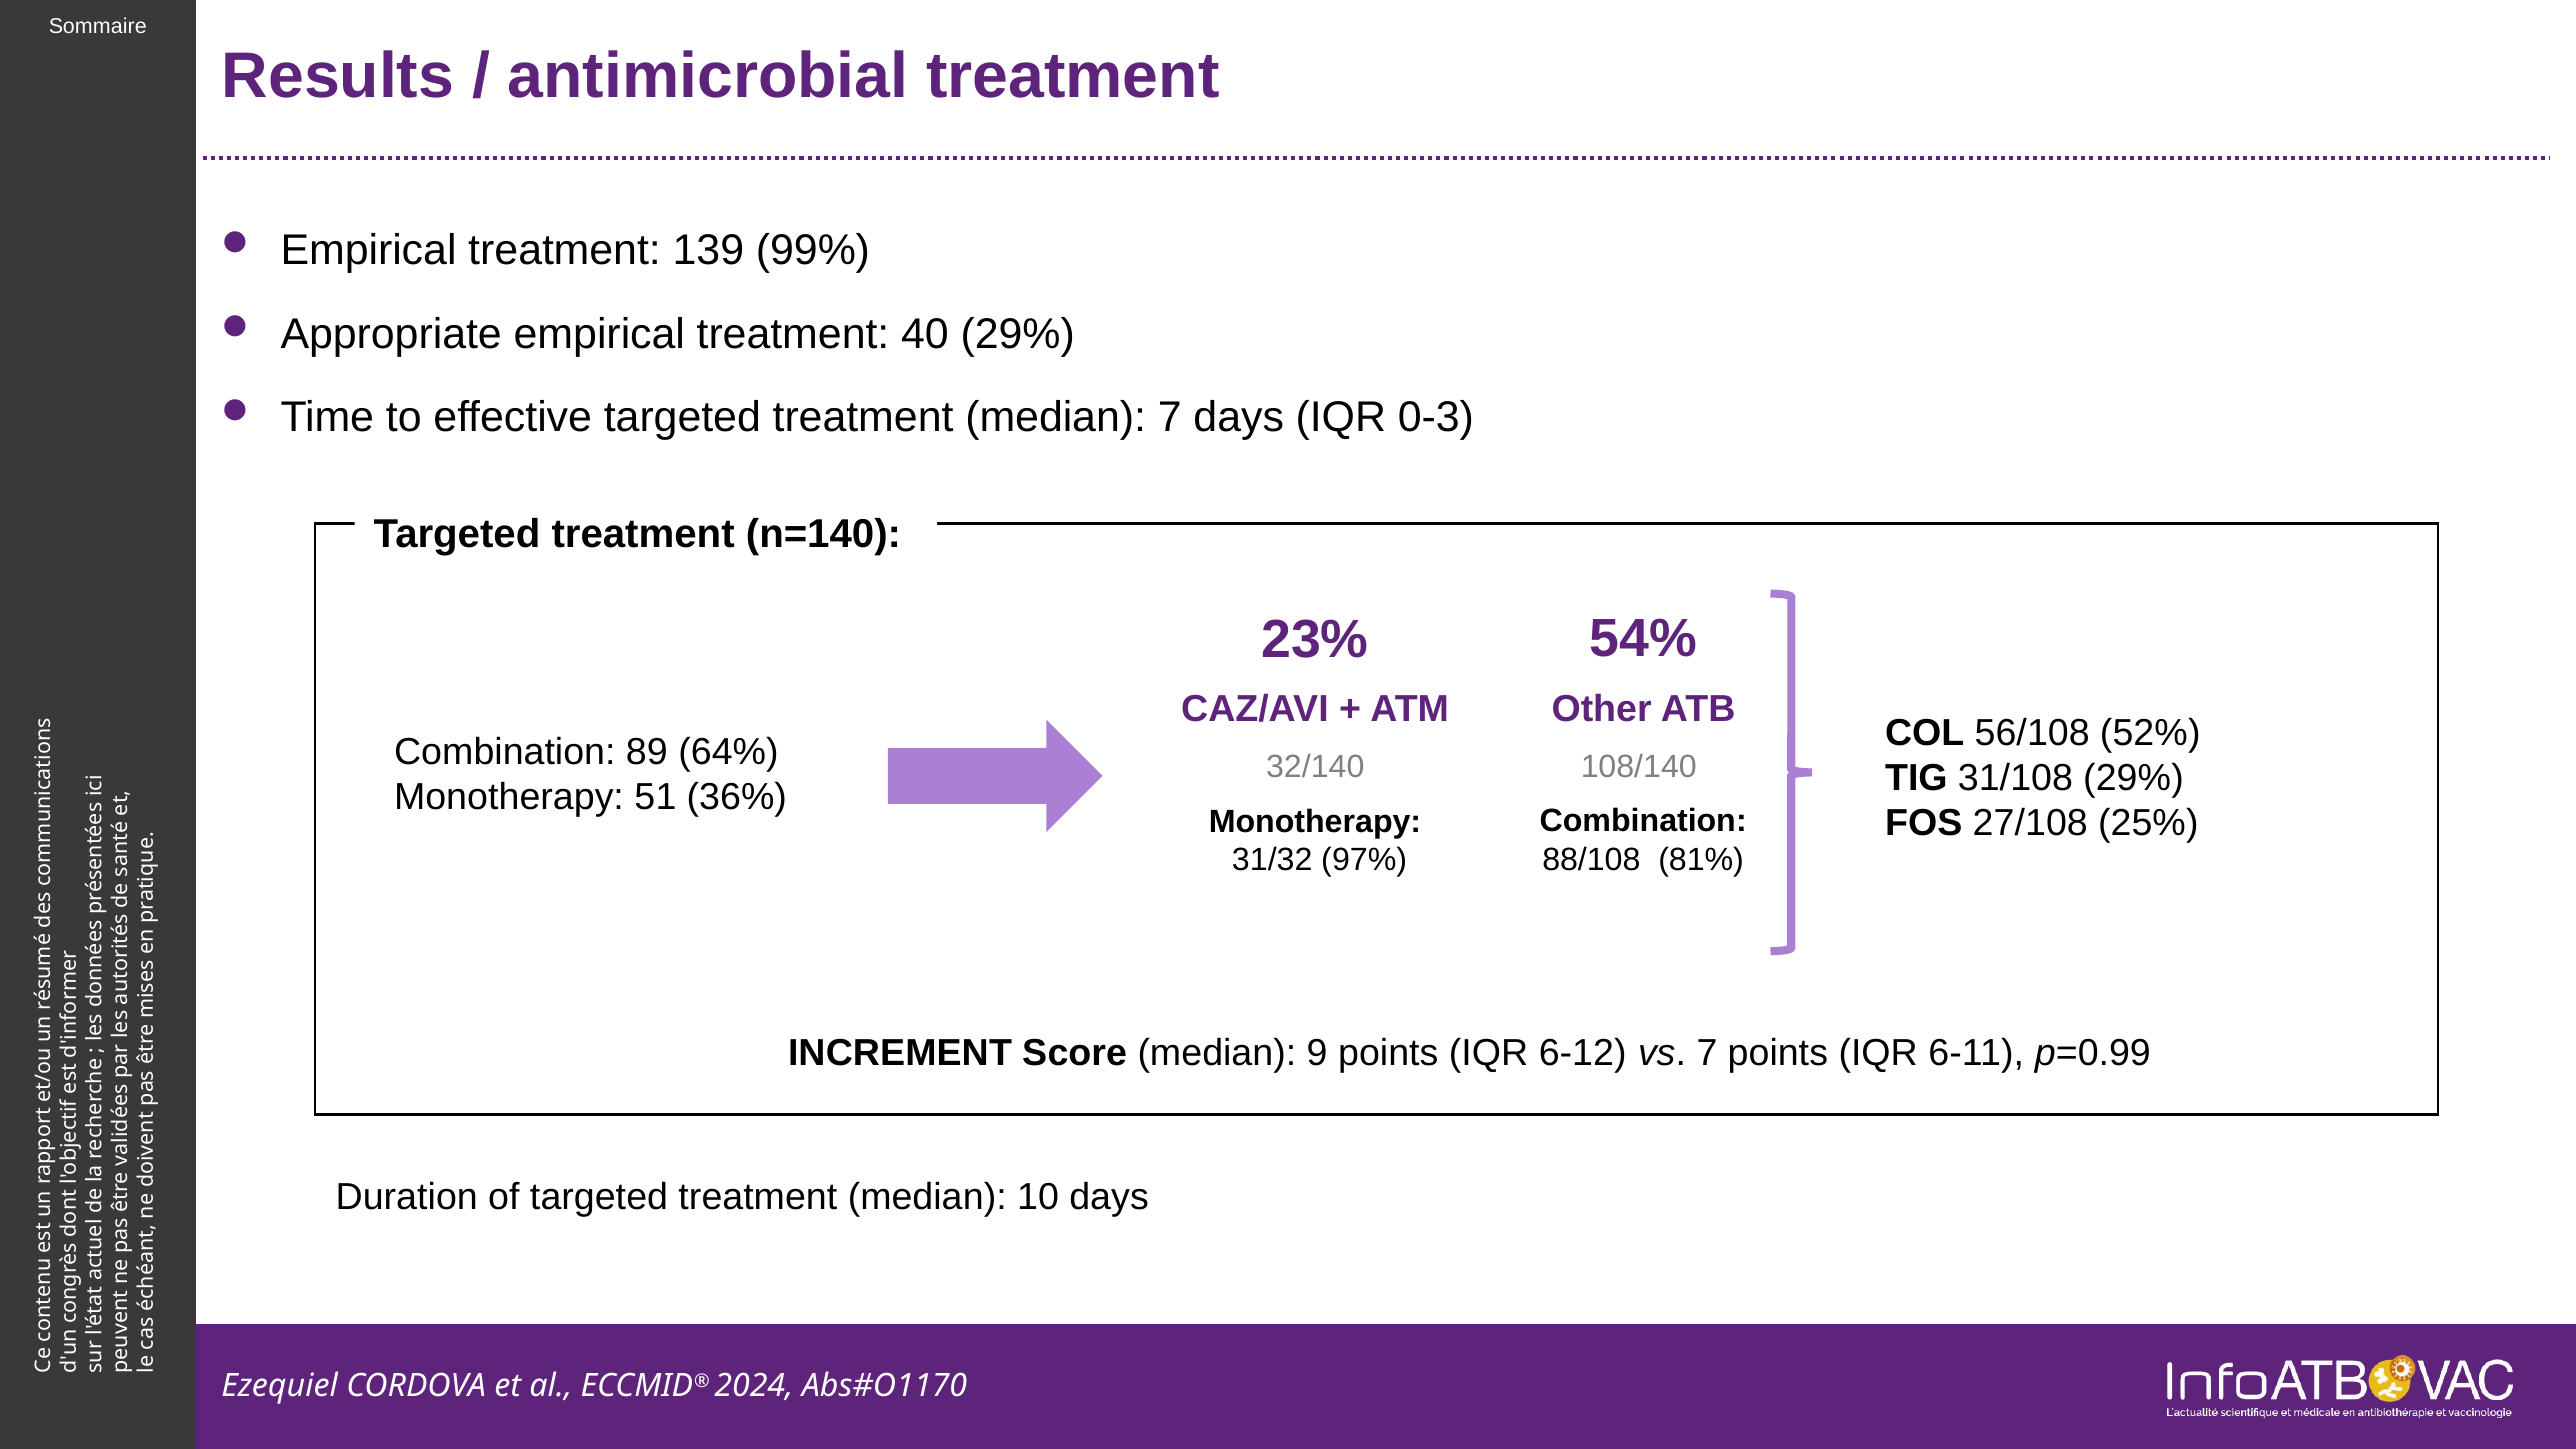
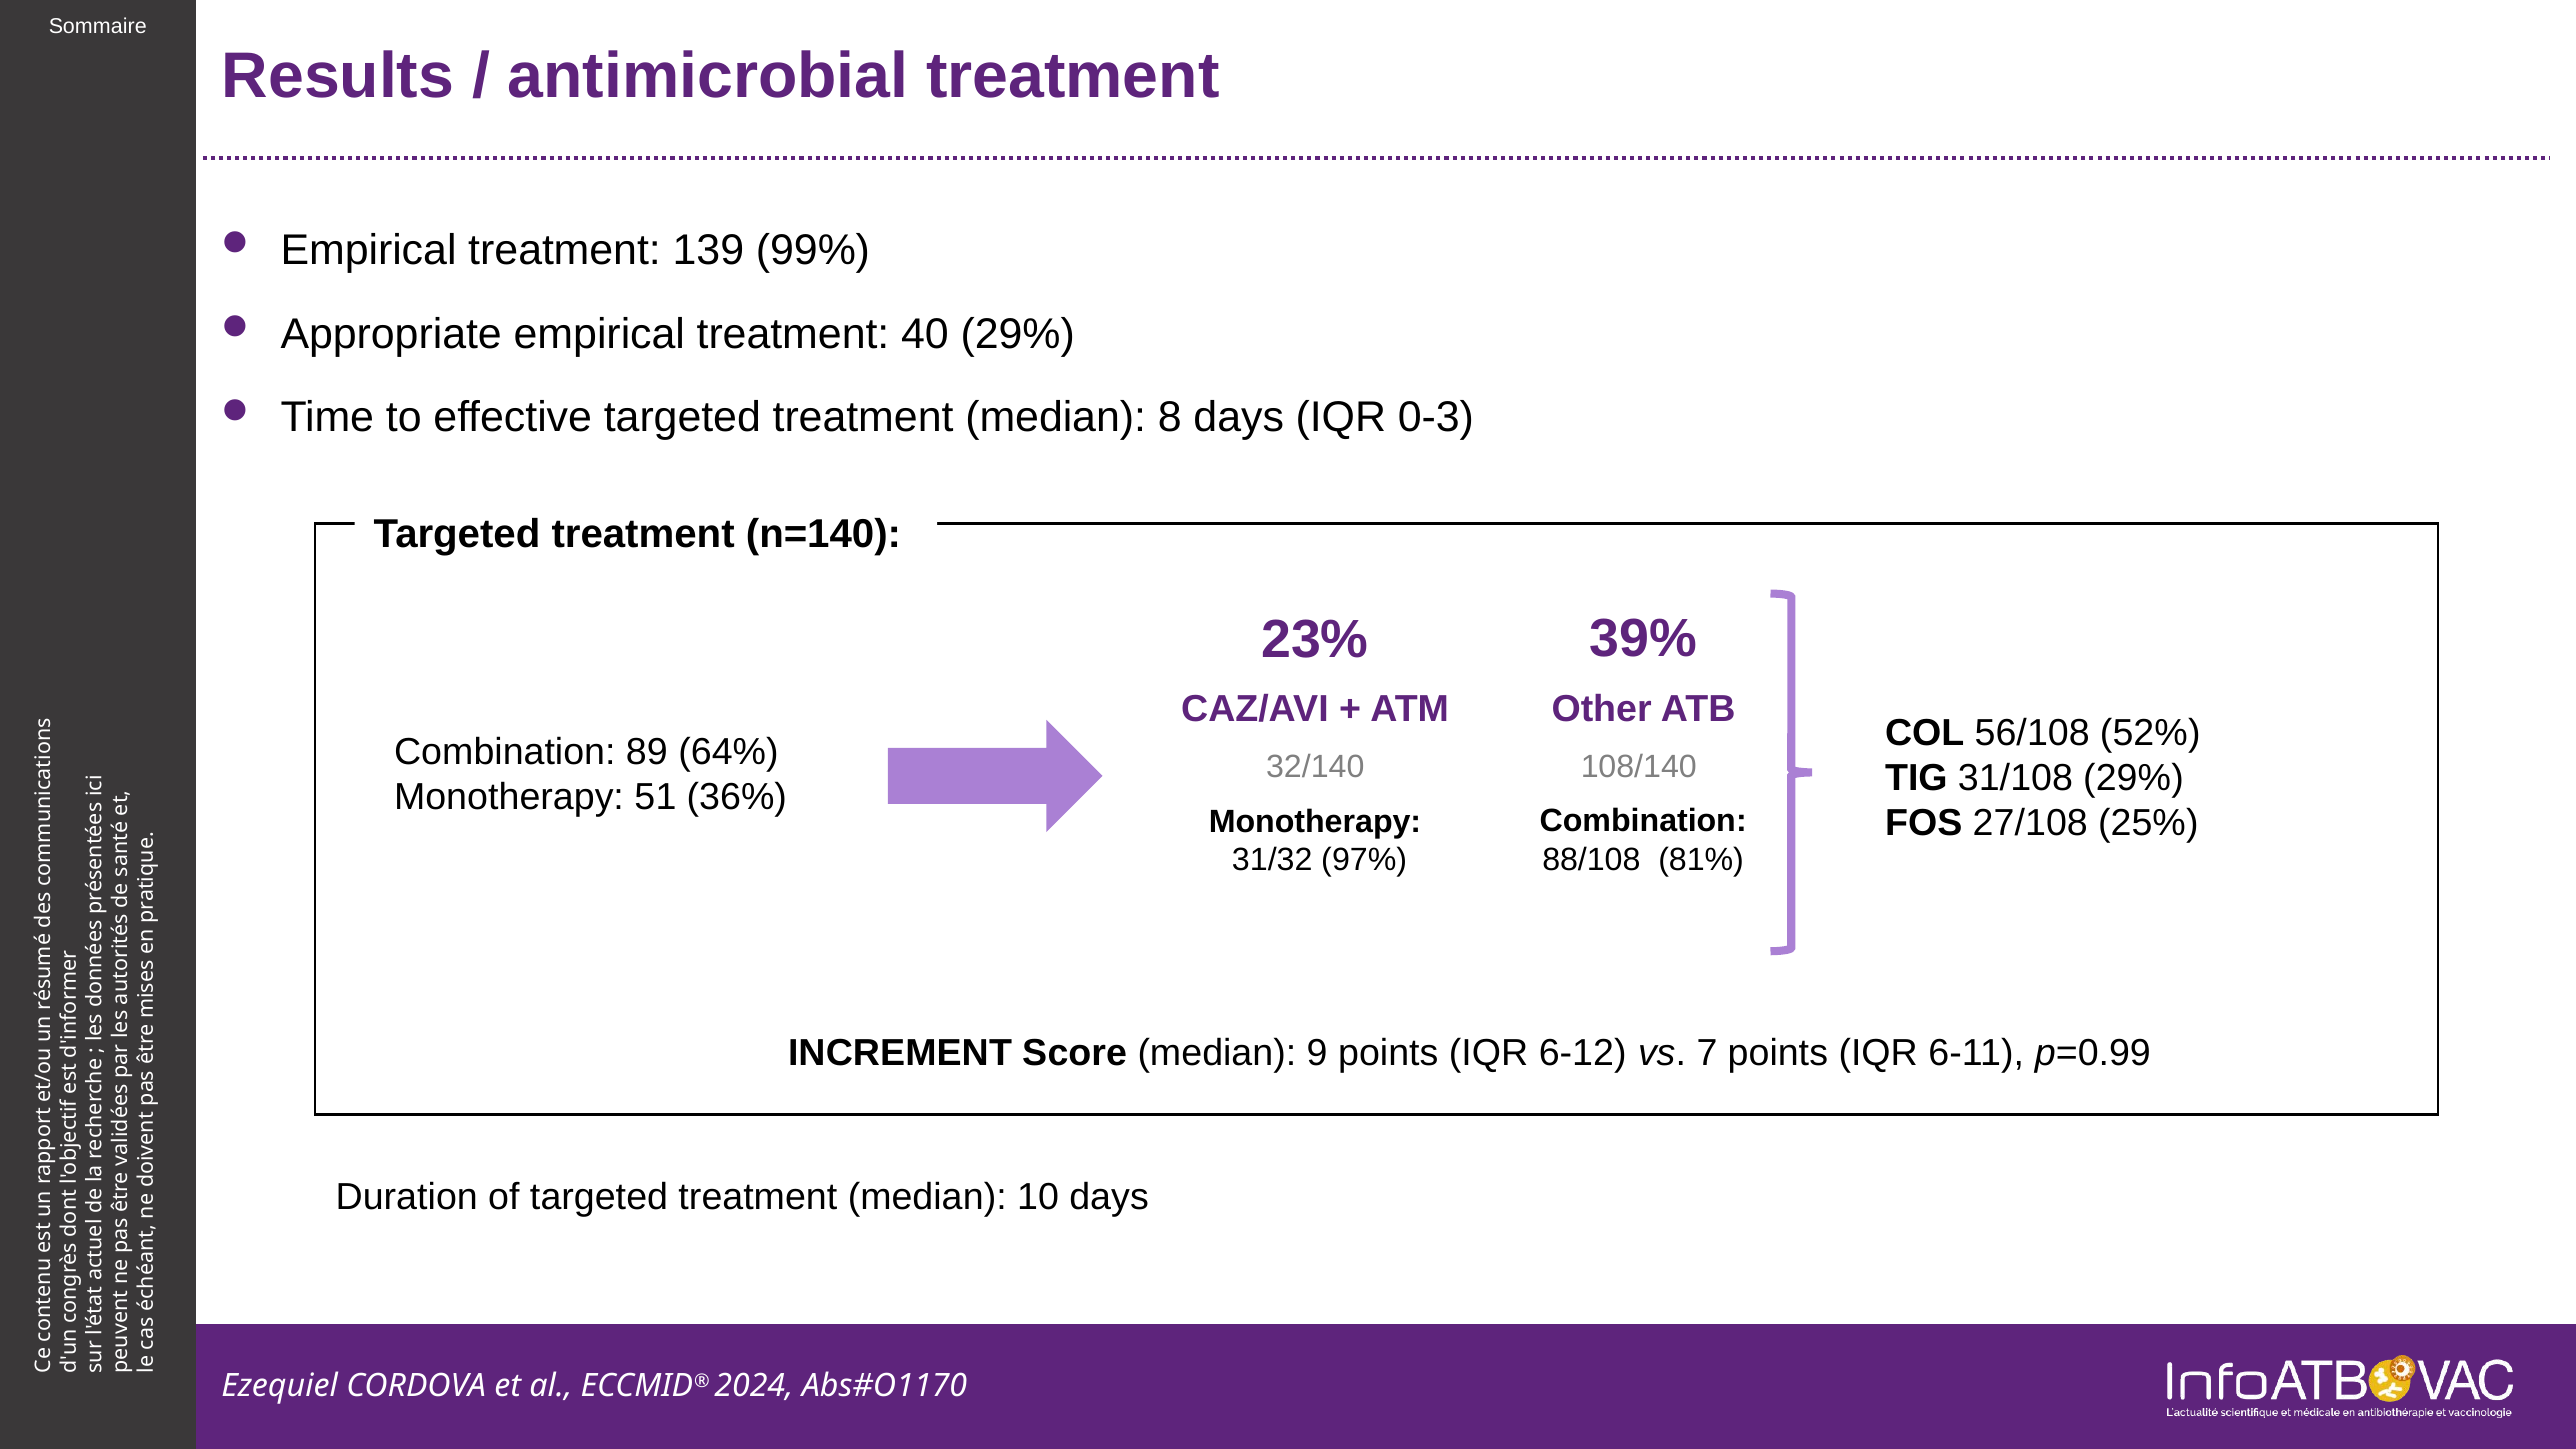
median 7: 7 -> 8
54%: 54% -> 39%
